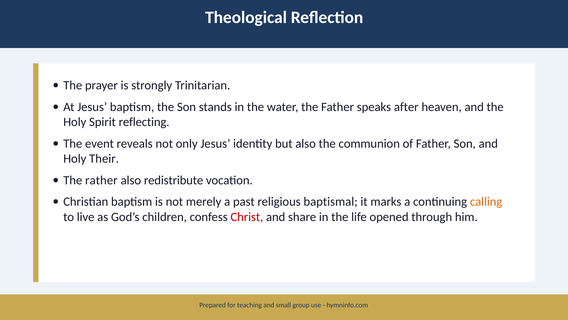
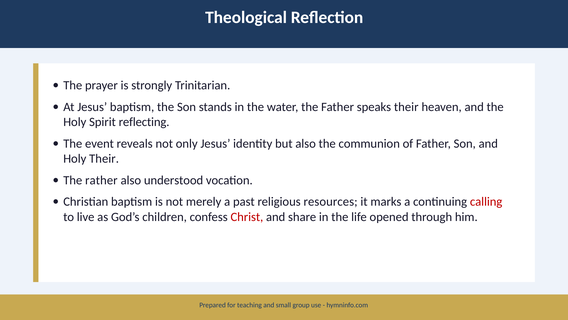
speaks after: after -> their
redistribute: redistribute -> understood
baptismal: baptismal -> resources
calling colour: orange -> red
